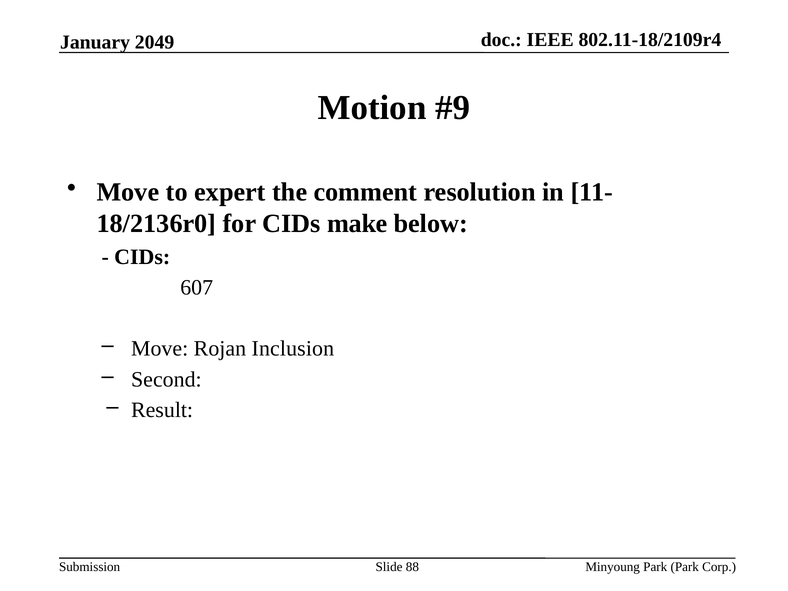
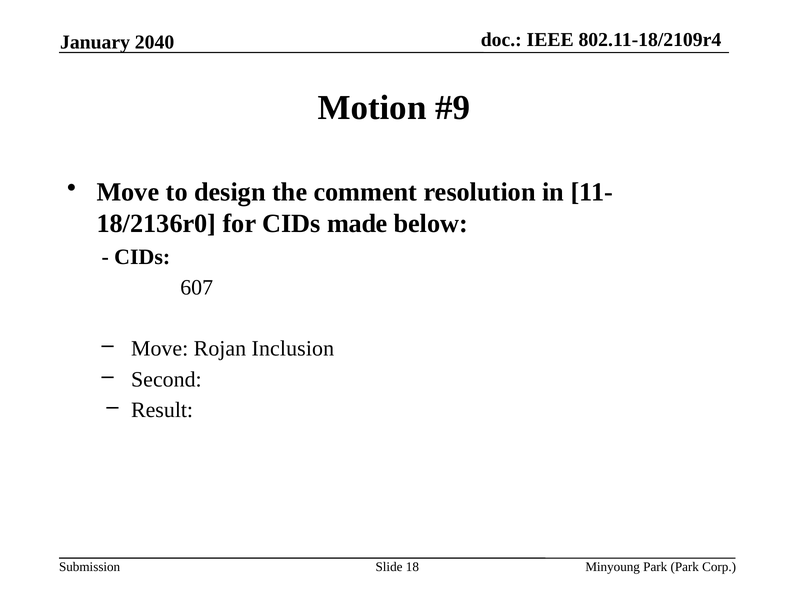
2049: 2049 -> 2040
expert: expert -> design
make: make -> made
88: 88 -> 18
